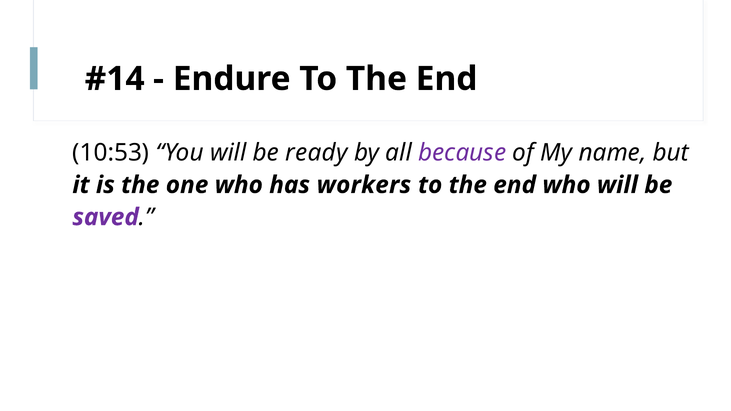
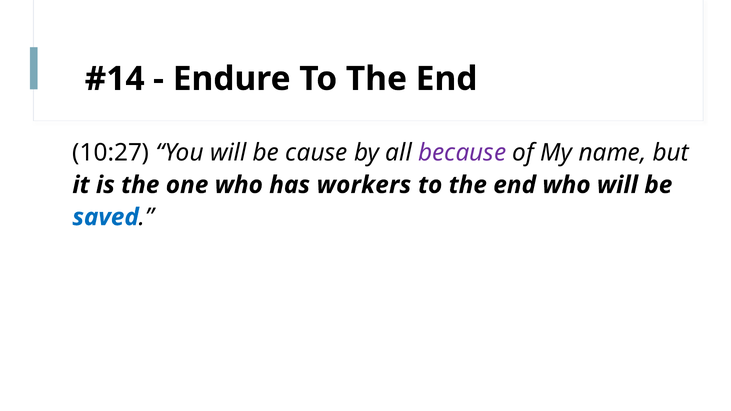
10:53: 10:53 -> 10:27
ready: ready -> cause
saved colour: purple -> blue
